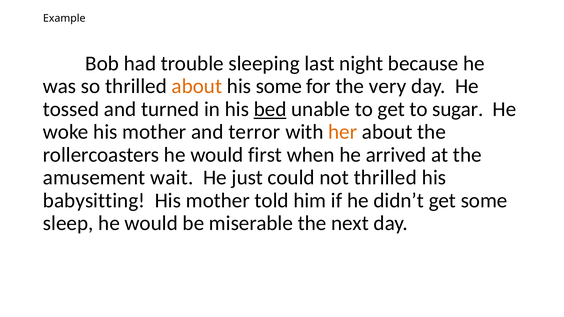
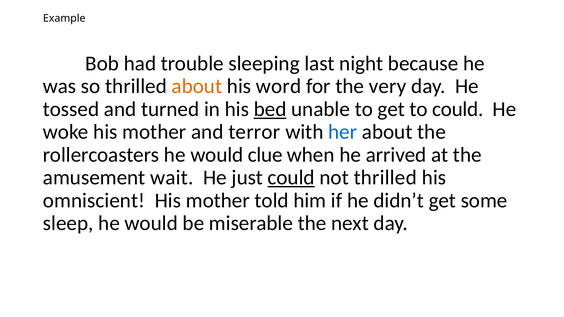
his some: some -> word
to sugar: sugar -> could
her colour: orange -> blue
first: first -> clue
could at (291, 178) underline: none -> present
babysitting: babysitting -> omniscient
